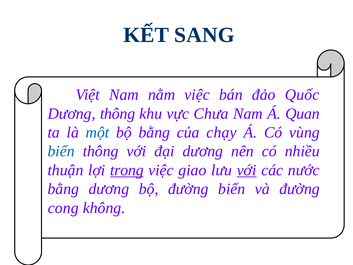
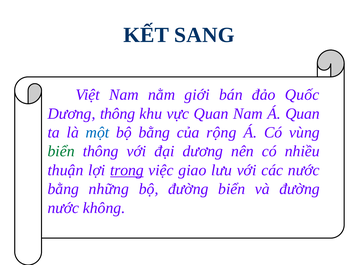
nằm việc: việc -> giới
vực Chưa: Chưa -> Quan
chạy: chạy -> rộng
biển at (61, 151) colour: blue -> green
với at (247, 170) underline: present -> none
bằng dương: dương -> những
cong at (63, 208): cong -> nước
